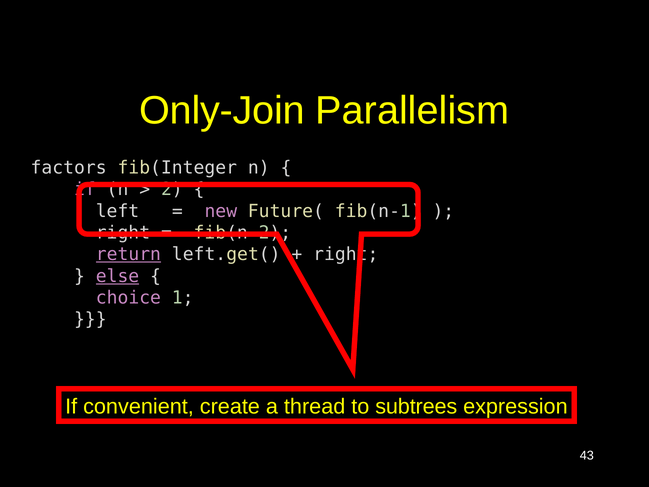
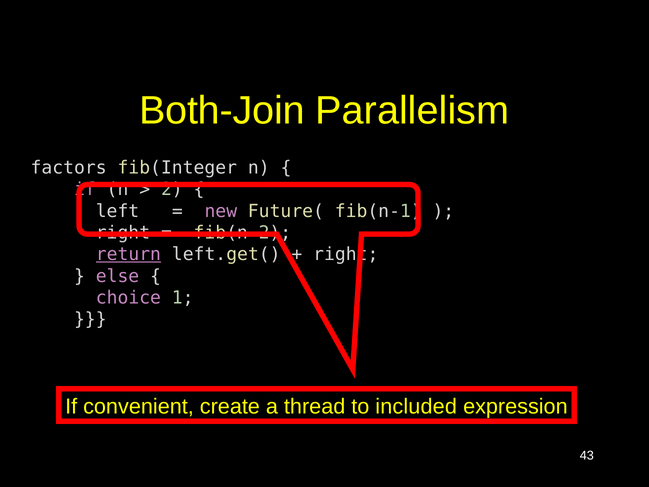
Only-Join: Only-Join -> Both-Join
else underline: present -> none
subtrees: subtrees -> included
